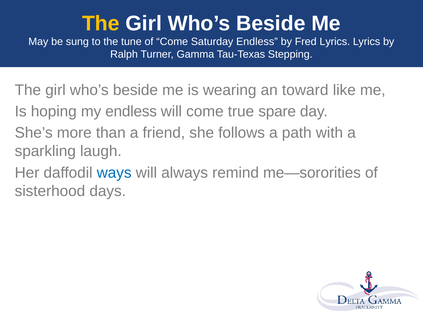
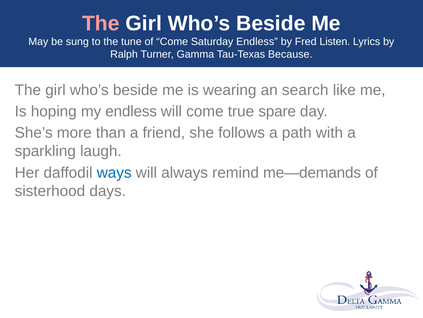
The at (101, 23) colour: yellow -> pink
Fred Lyrics: Lyrics -> Listen
Stepping: Stepping -> Because
toward: toward -> search
me—sororities: me—sororities -> me—demands
